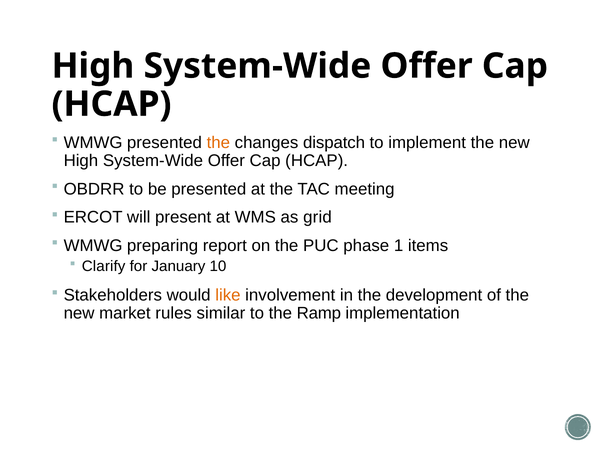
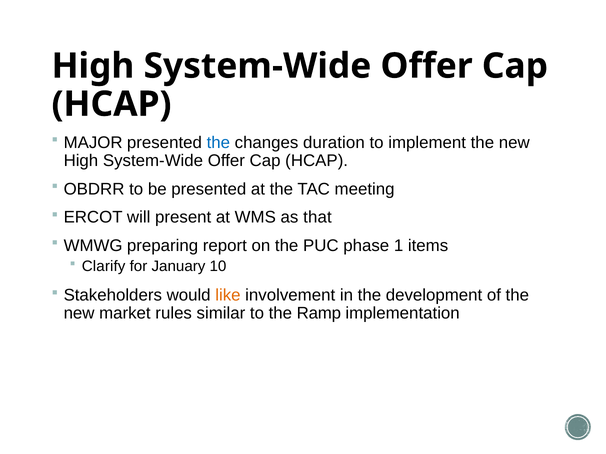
WMWG at (93, 143): WMWG -> MAJOR
the at (218, 143) colour: orange -> blue
dispatch: dispatch -> duration
grid: grid -> that
